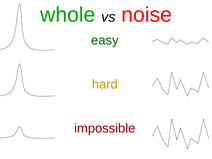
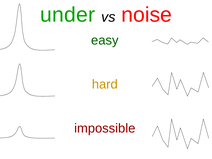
whole: whole -> under
